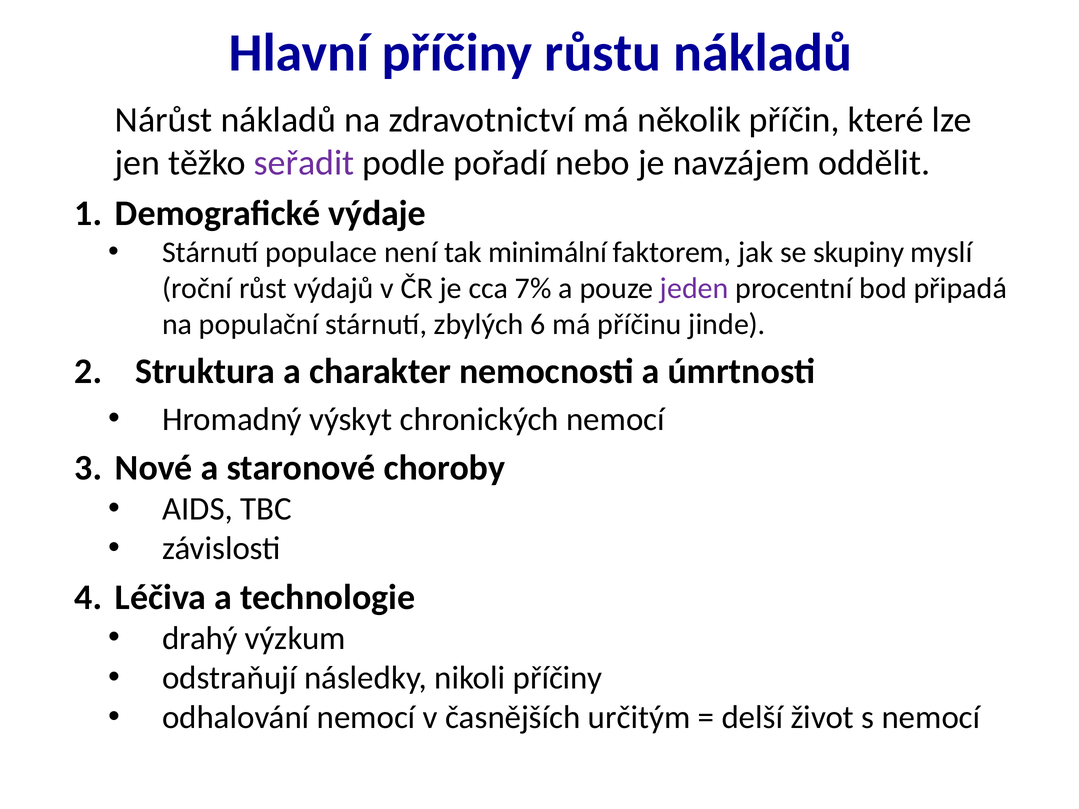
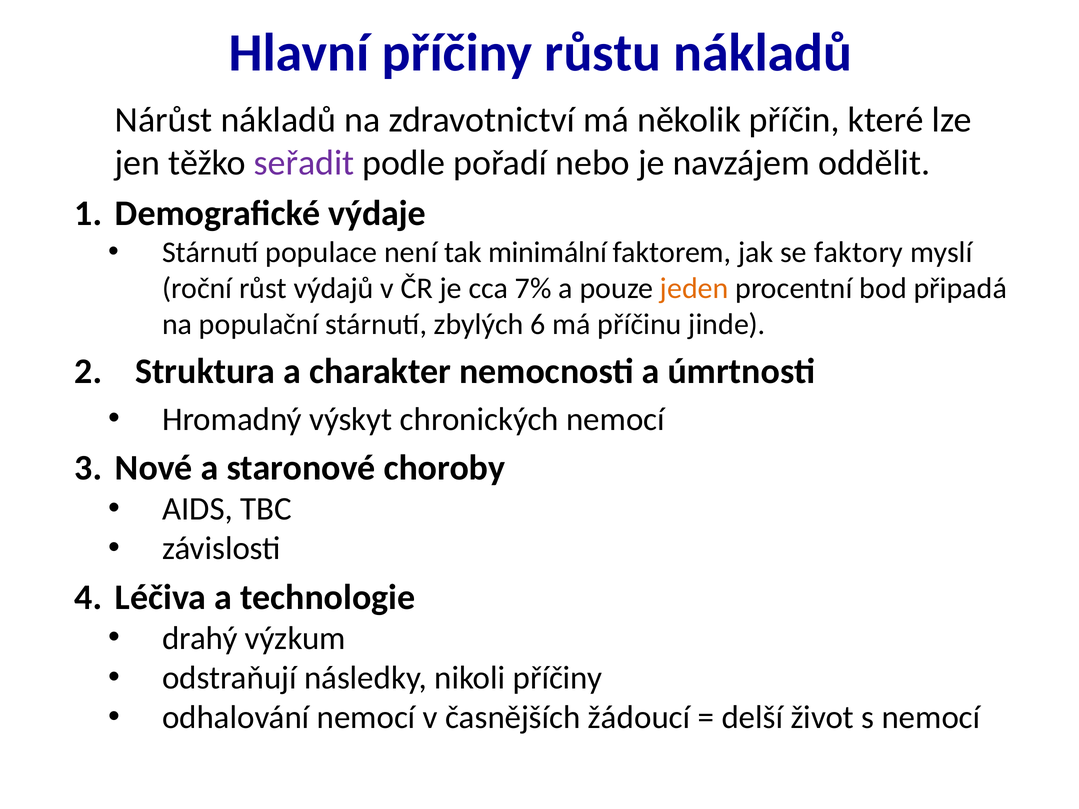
skupiny: skupiny -> faktory
jeden colour: purple -> orange
určitým: určitým -> žádoucí
